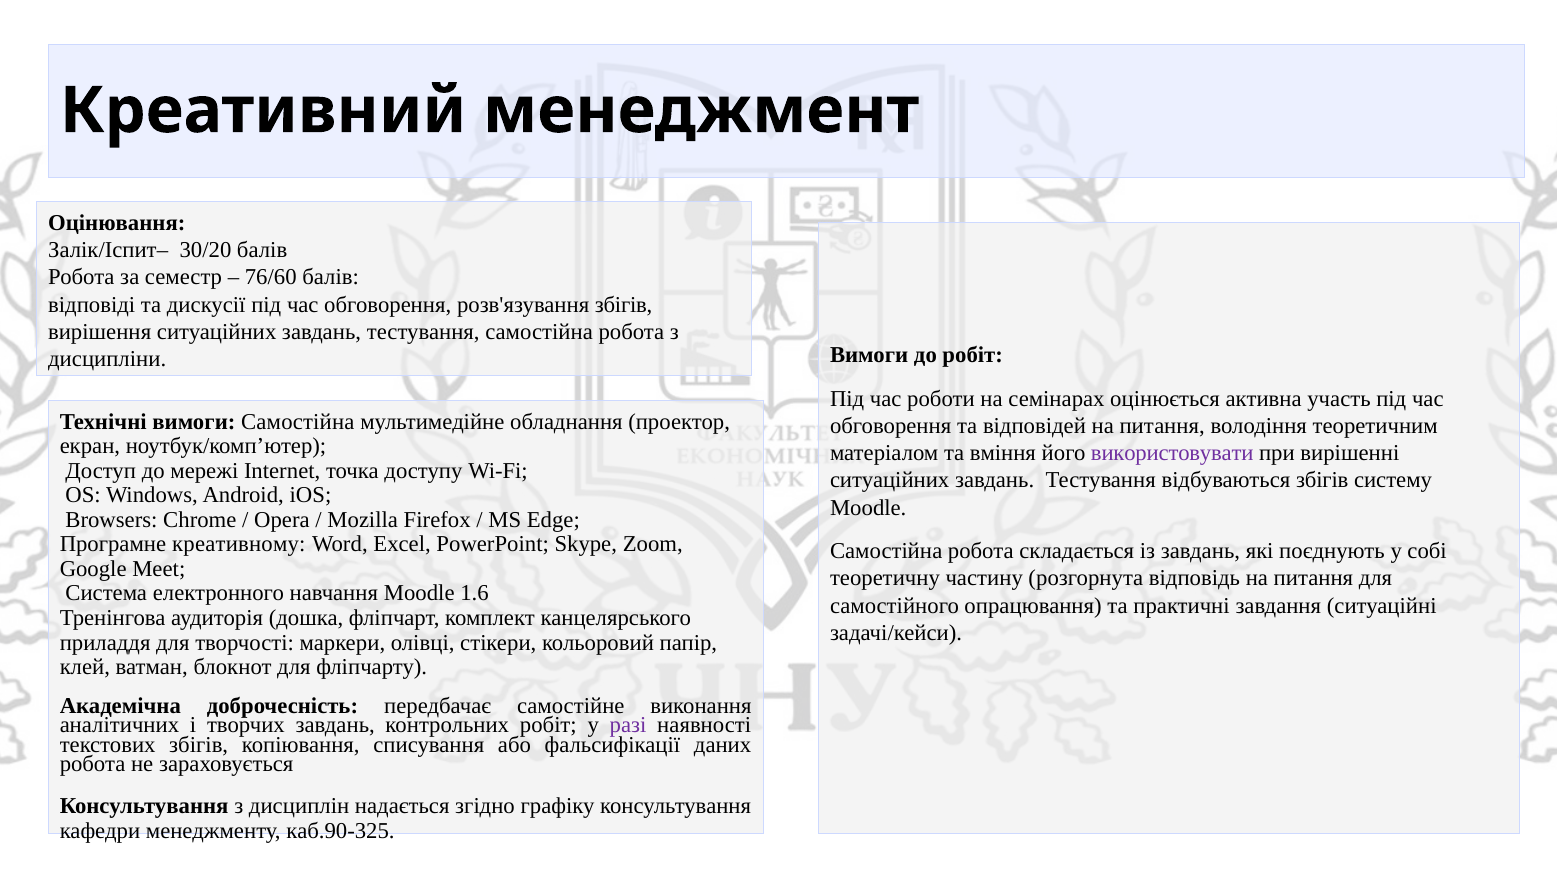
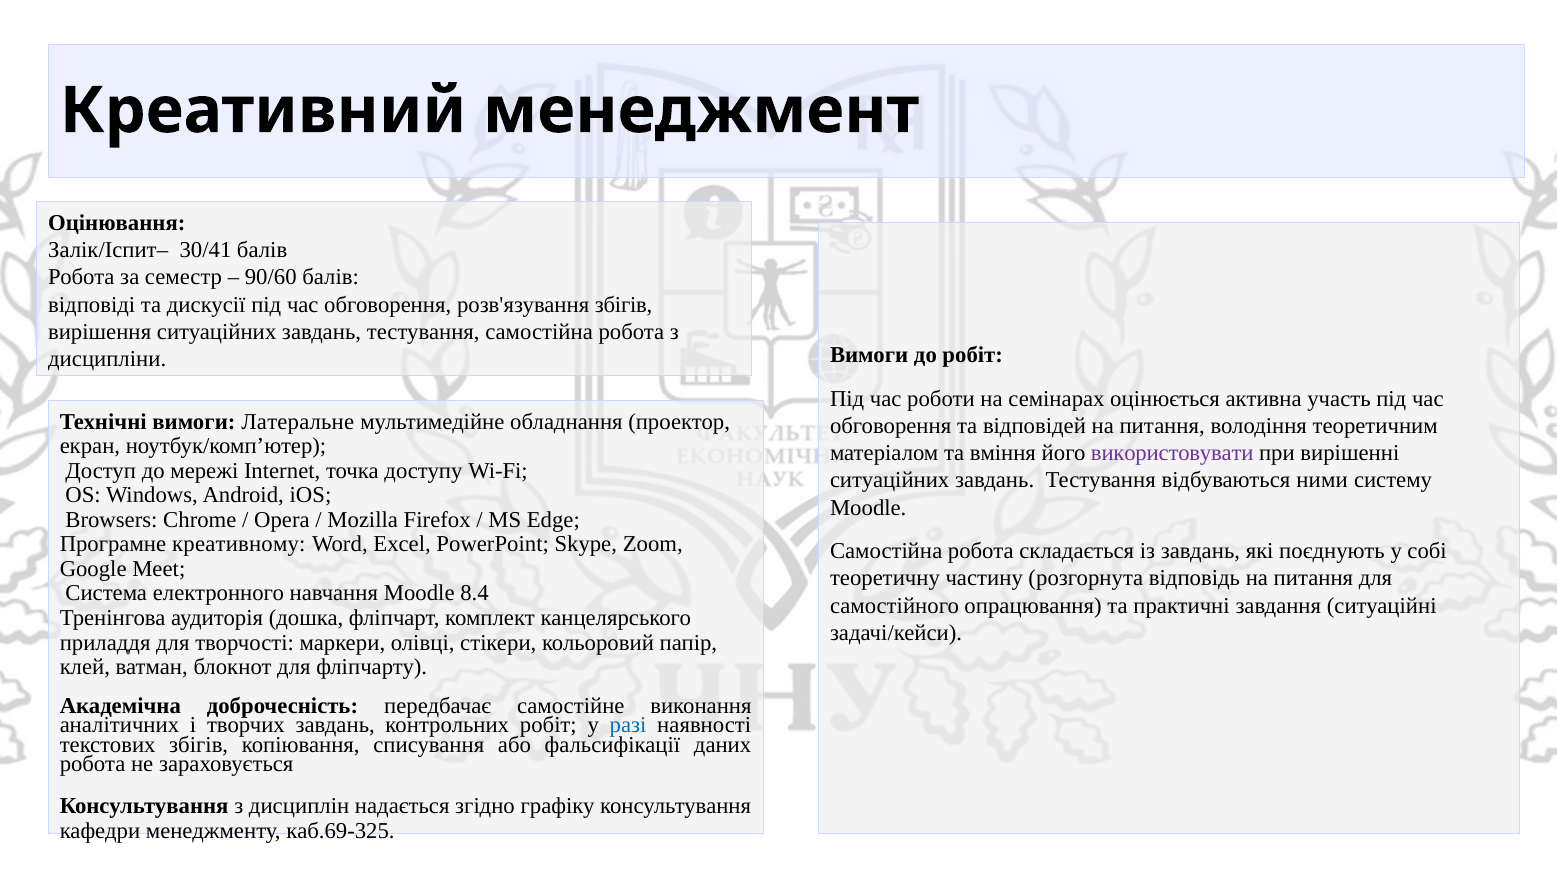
30/20: 30/20 -> 30/41
76/60: 76/60 -> 90/60
вимоги Самостійна: Самостійна -> Латеральне
відбуваються збігів: збігів -> ними
1.6: 1.6 -> 8.4
разі colour: purple -> blue
каб.90-325: каб.90-325 -> каб.69-325
